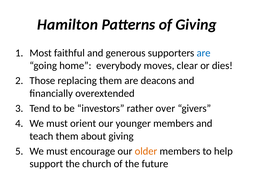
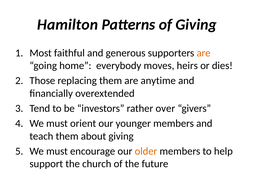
are at (204, 53) colour: blue -> orange
clear: clear -> heirs
deacons: deacons -> anytime
